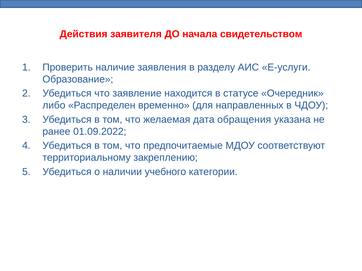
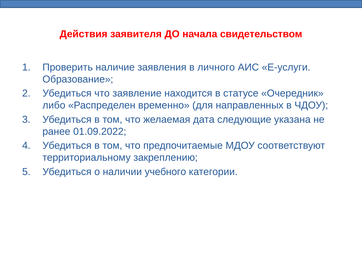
разделу: разделу -> личного
обращения: обращения -> следующие
